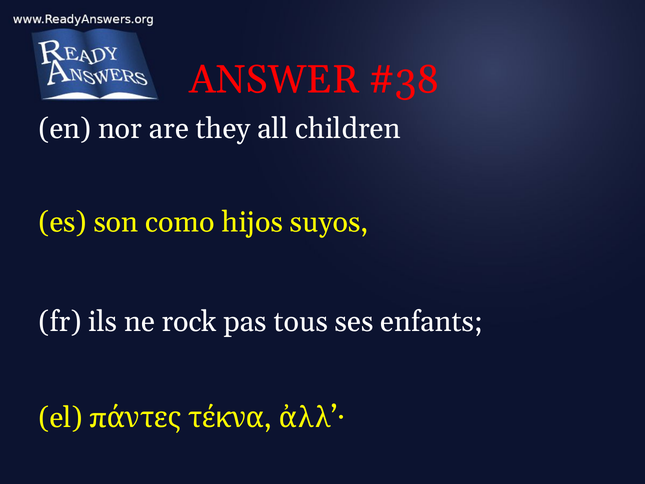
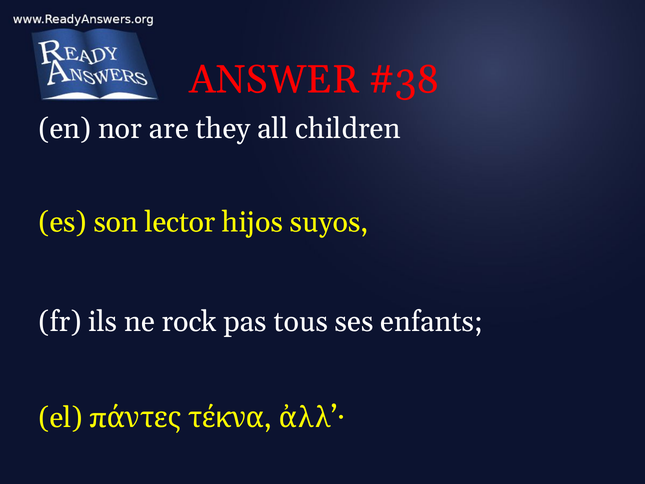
como: como -> lector
